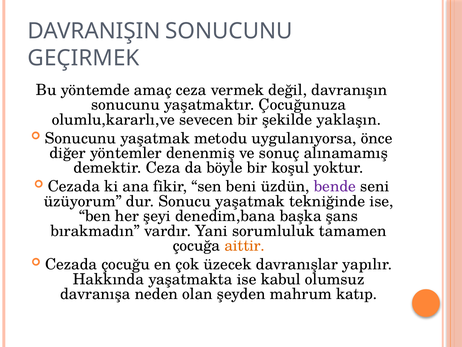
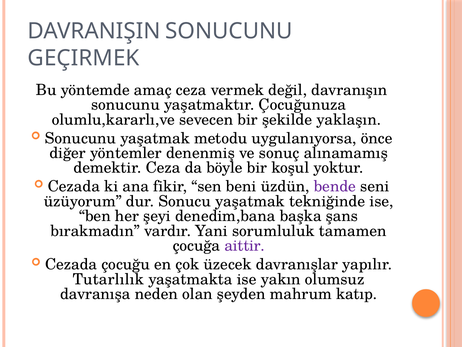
aittir colour: orange -> purple
Hakkında: Hakkında -> Tutarlılık
kabul: kabul -> yakın
